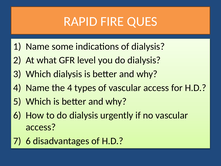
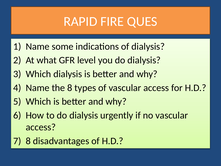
the 4: 4 -> 8
6 at (28, 141): 6 -> 8
